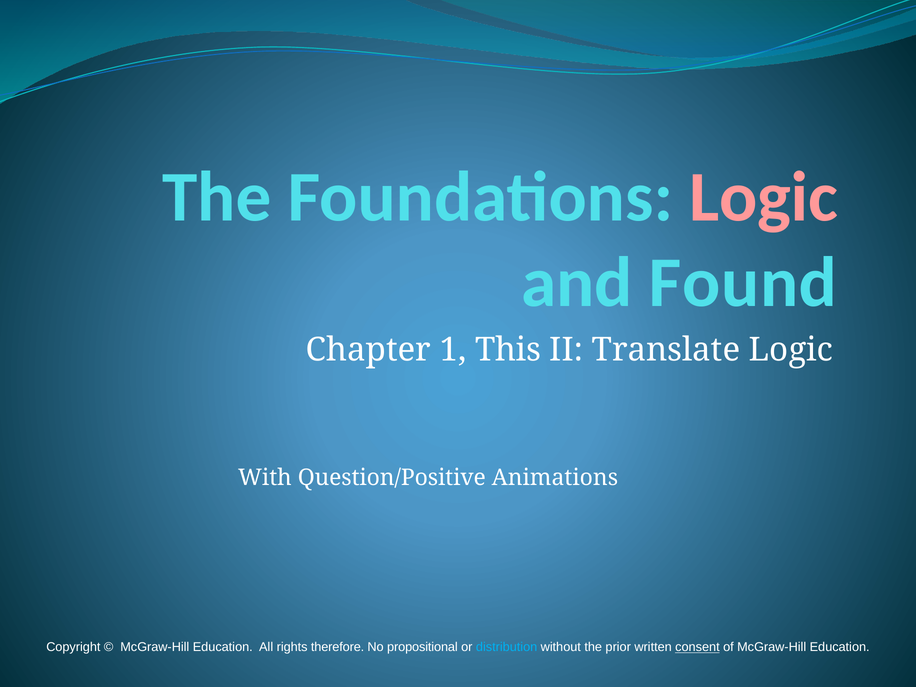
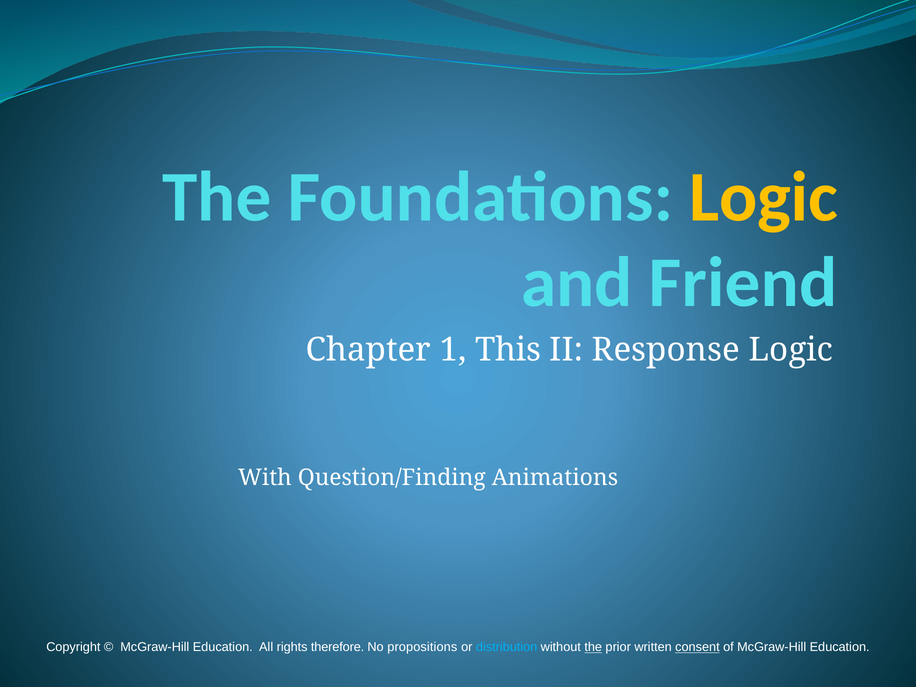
Logic at (764, 197) colour: pink -> yellow
Found: Found -> Friend
Translate: Translate -> Response
Question/Positive: Question/Positive -> Question/Finding
propositional: propositional -> propositions
the at (593, 647) underline: none -> present
